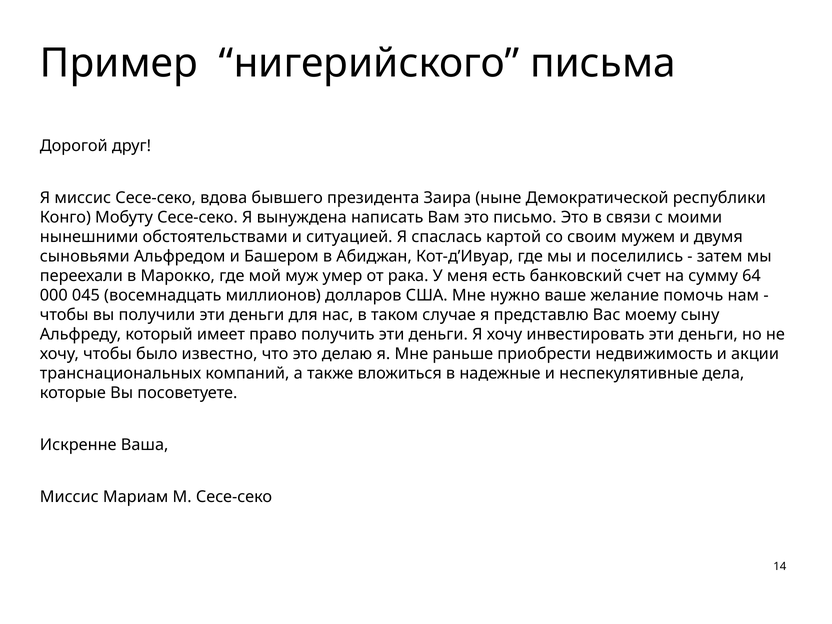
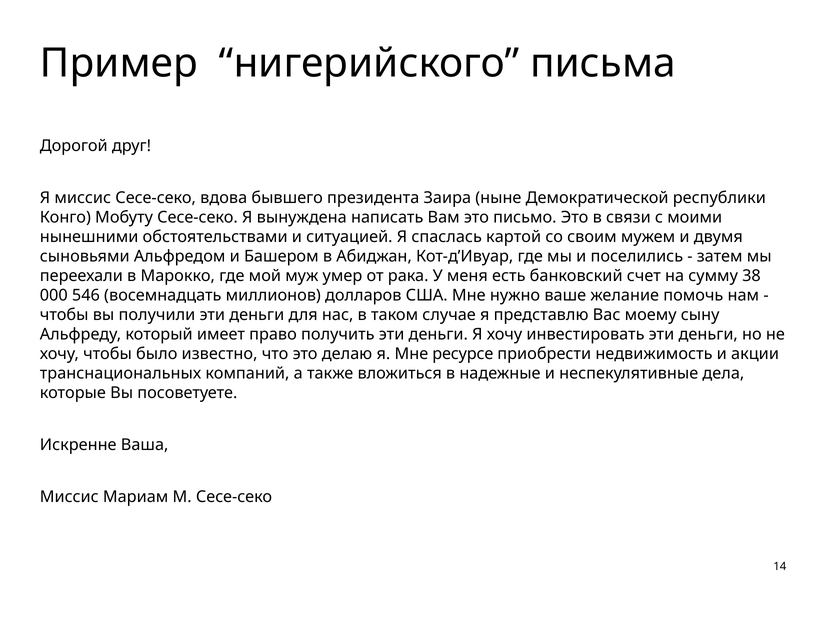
64: 64 -> 38
045: 045 -> 546
раньше: раньше -> ресурсе
